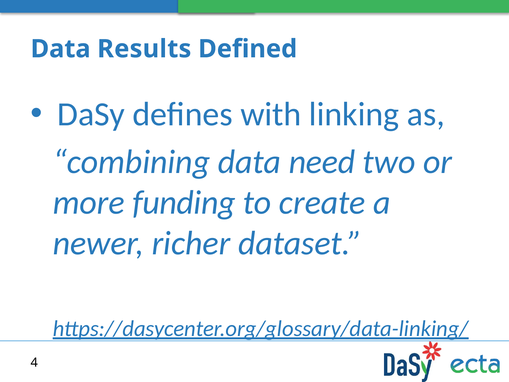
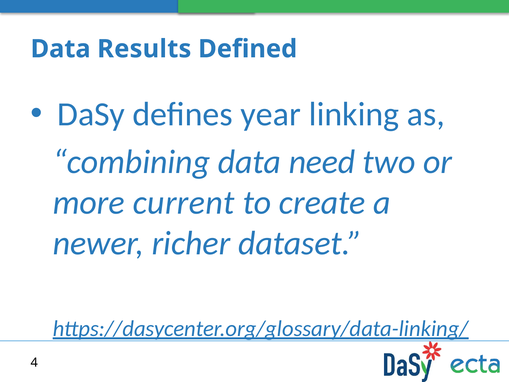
with: with -> year
funding: funding -> current
